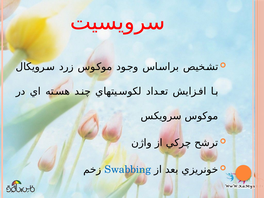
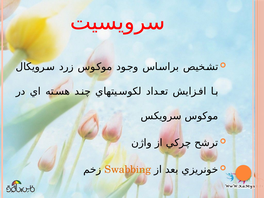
Swabbing colour: blue -> orange
